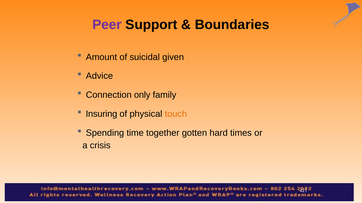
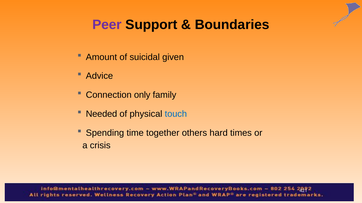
Insuring: Insuring -> Needed
touch colour: orange -> blue
gotten: gotten -> others
